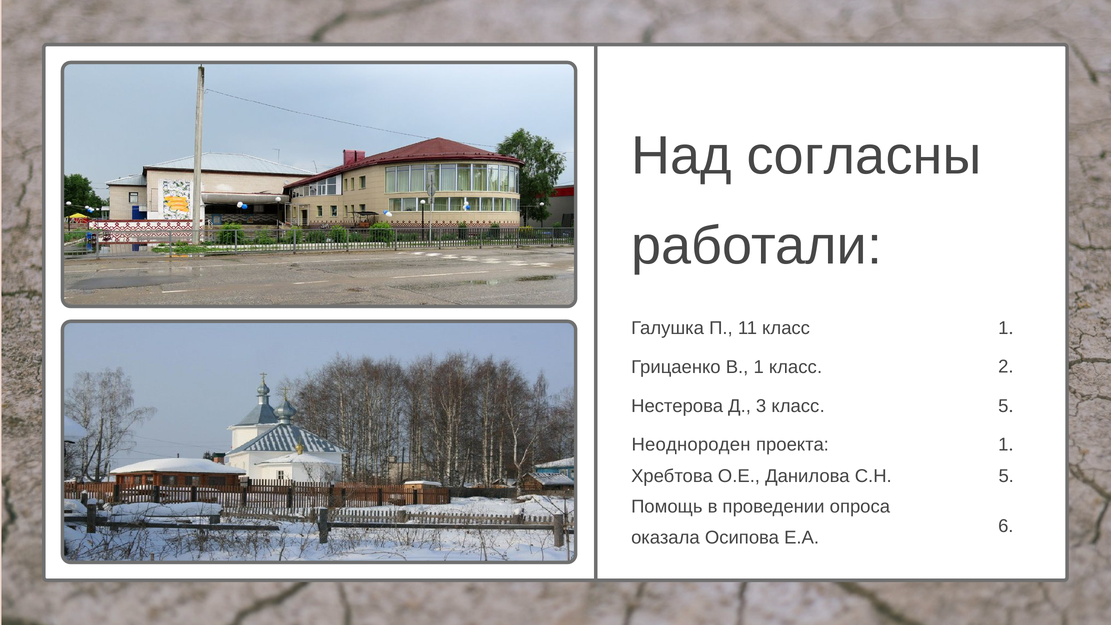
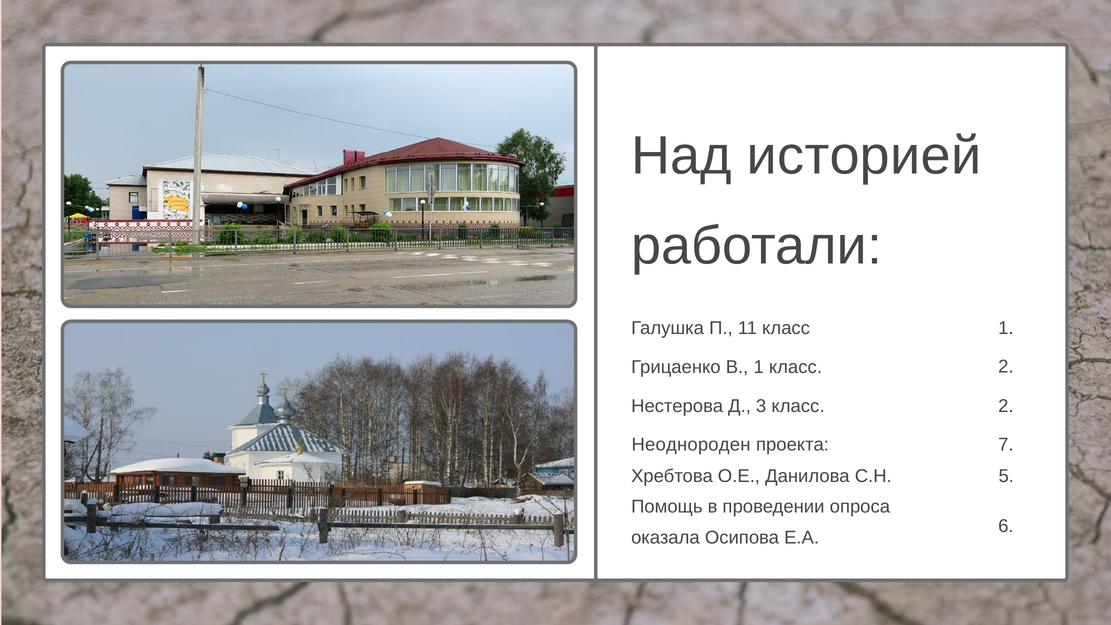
согласны: согласны -> историей
3 класс 5: 5 -> 2
проекта 1: 1 -> 7
